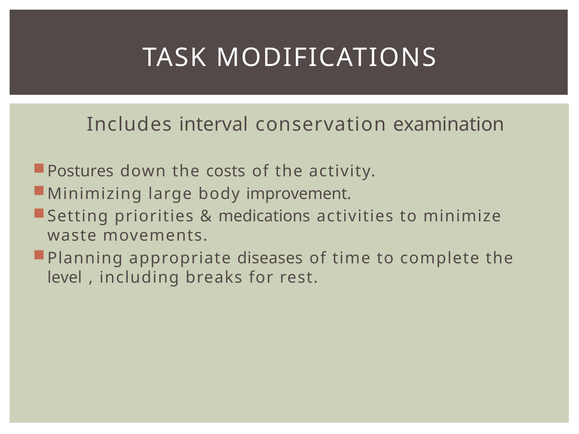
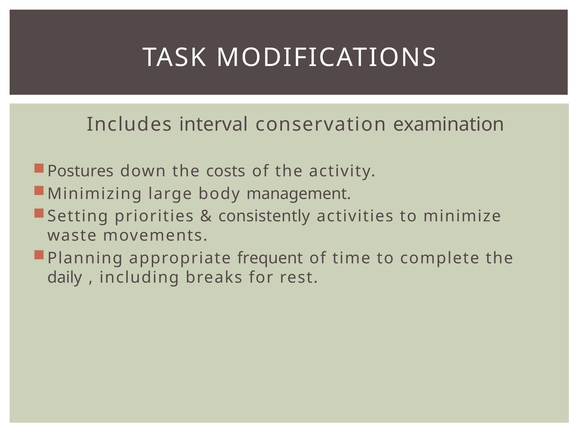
improvement: improvement -> management
medications: medications -> consistently
diseases: diseases -> frequent
level: level -> daily
